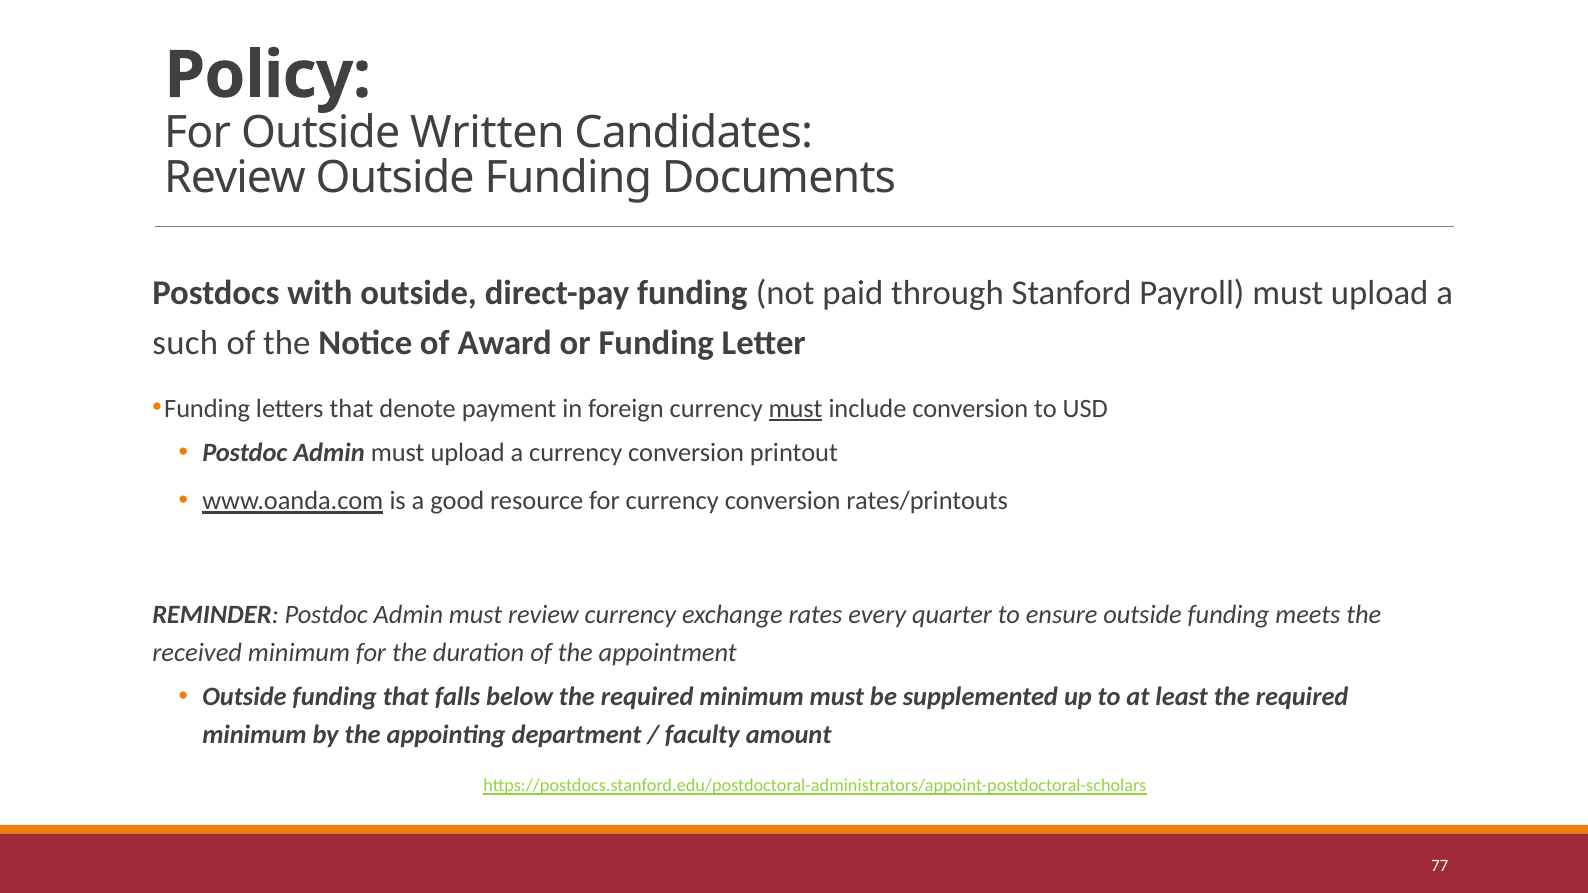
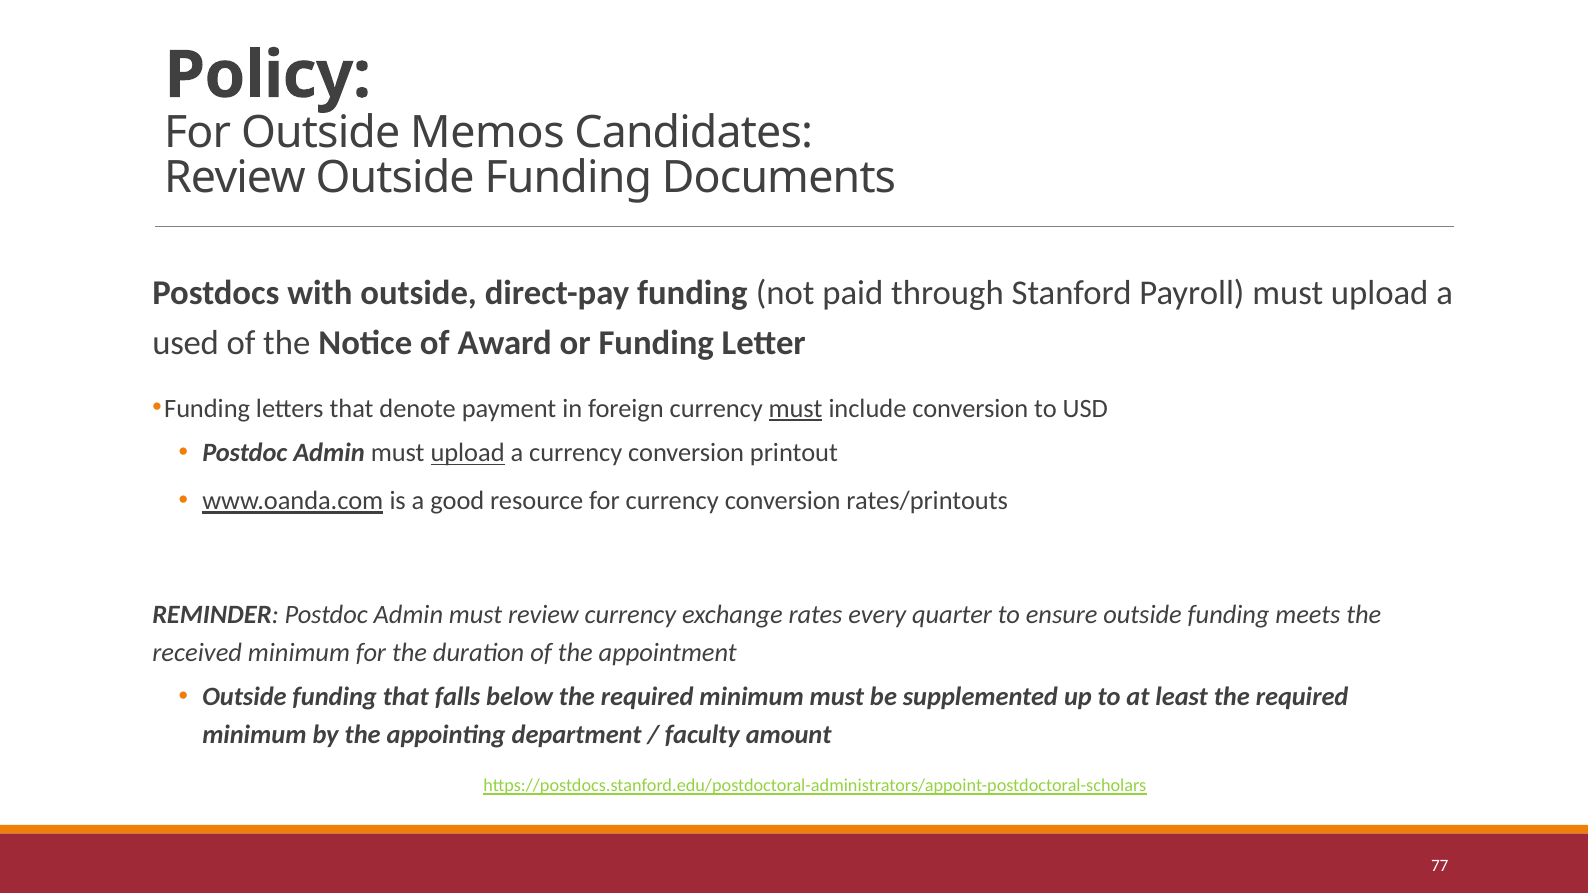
Written: Written -> Memos
such: such -> used
upload at (468, 453) underline: none -> present
